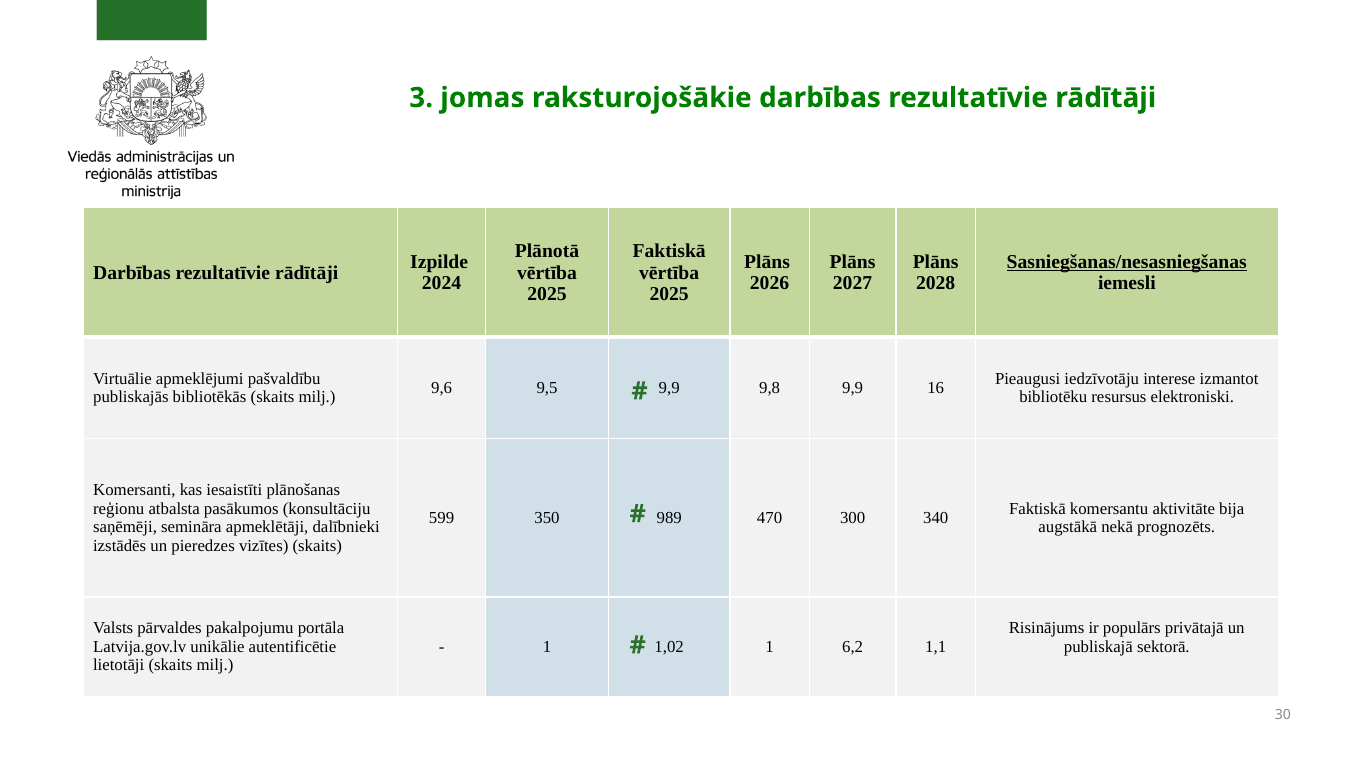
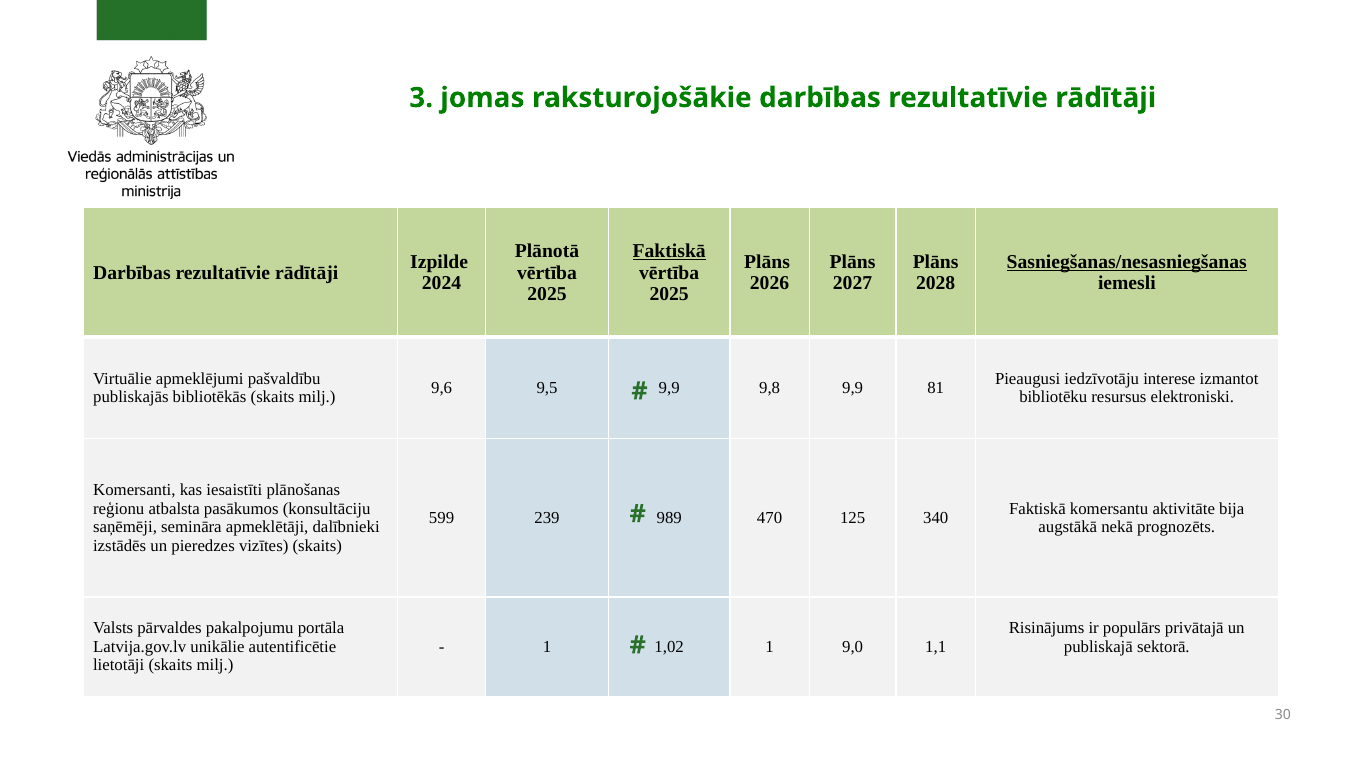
Faktiskā at (669, 251) underline: none -> present
16: 16 -> 81
350: 350 -> 239
300: 300 -> 125
6,2: 6,2 -> 9,0
